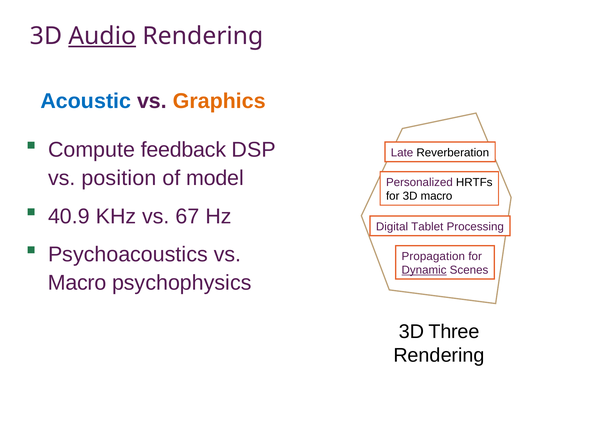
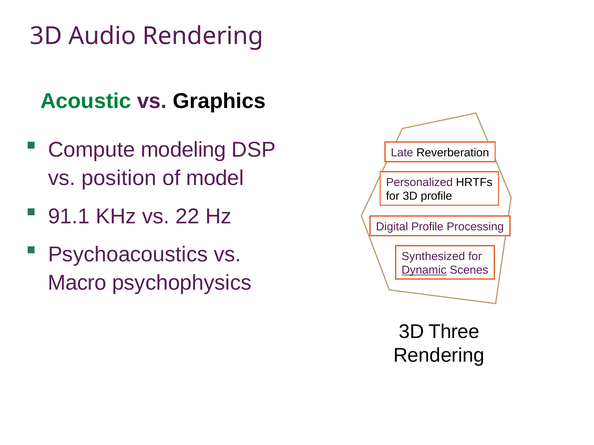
Audio underline: present -> none
Acoustic colour: blue -> green
Graphics colour: orange -> black
feedback: feedback -> modeling
3D macro: macro -> profile
40.9: 40.9 -> 91.1
67: 67 -> 22
Digital Tablet: Tablet -> Profile
Propagation: Propagation -> Synthesized
